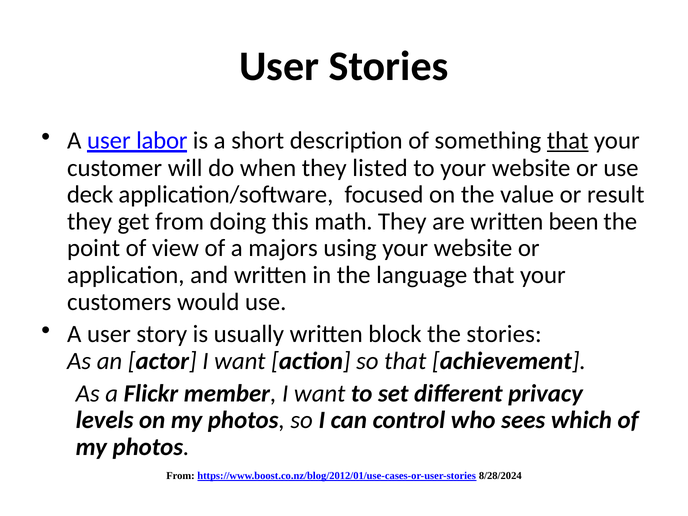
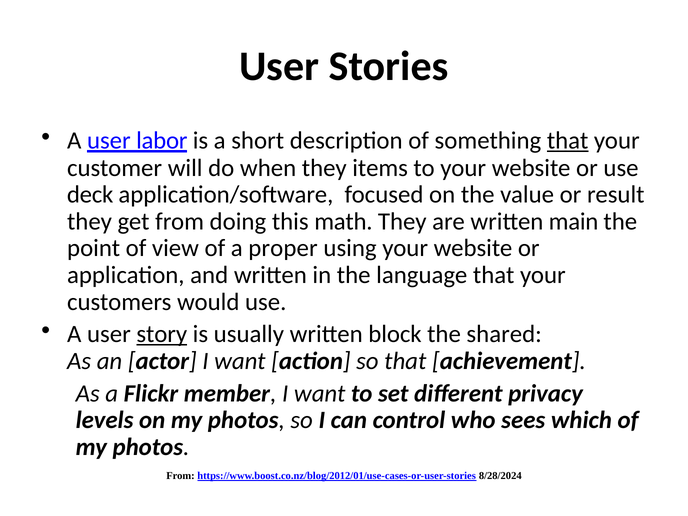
listed: listed -> items
been: been -> main
majors: majors -> proper
story underline: none -> present
the stories: stories -> shared
